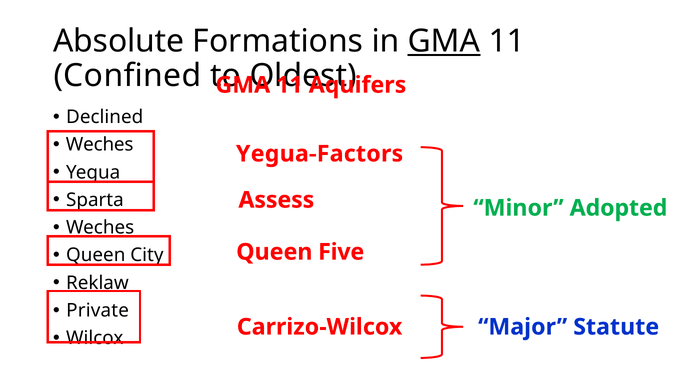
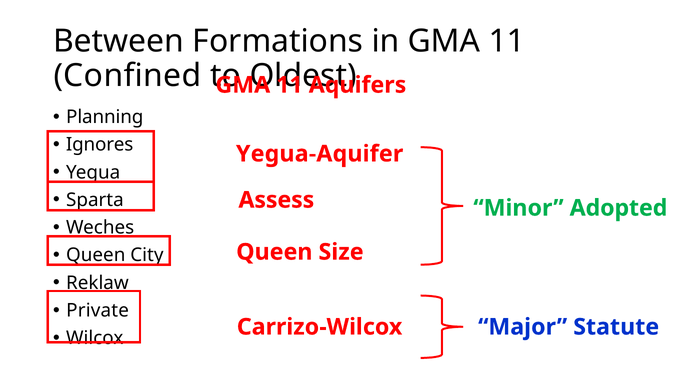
Absolute: Absolute -> Between
GMA at (444, 41) underline: present -> none
Declined: Declined -> Planning
Weches at (100, 144): Weches -> Ignores
Yegua-Factors: Yegua-Factors -> Yegua-Aquifer
Five: Five -> Size
